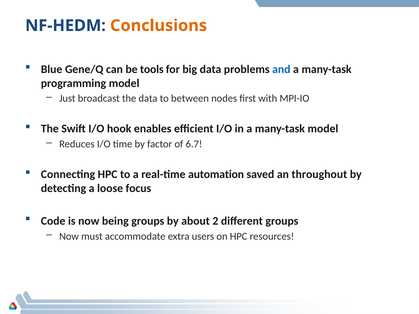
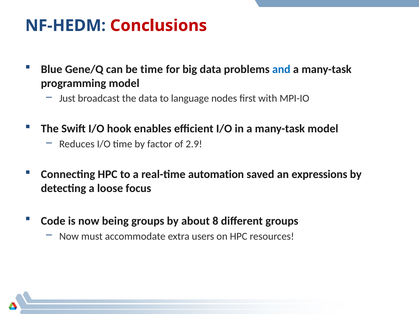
Conclusions colour: orange -> red
be tools: tools -> time
between: between -> language
6.7: 6.7 -> 2.9
throughout: throughout -> expressions
2: 2 -> 8
